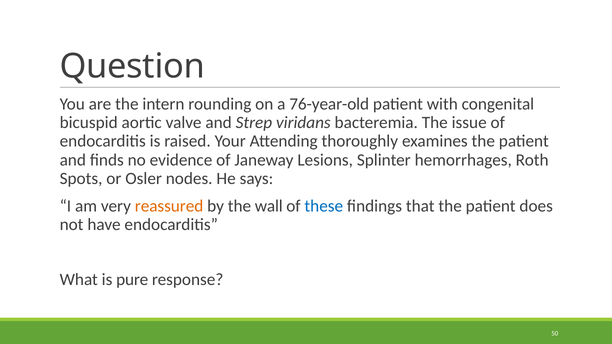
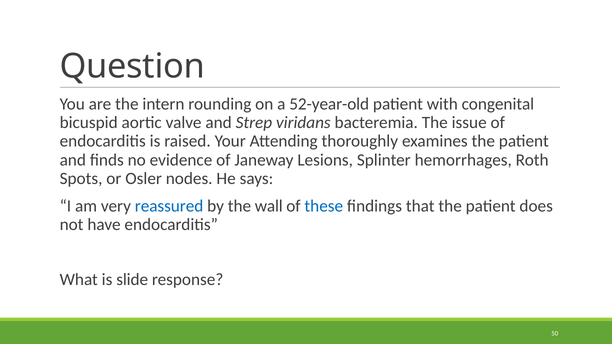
76-year-old: 76-year-old -> 52-year-old
reassured colour: orange -> blue
pure: pure -> slide
